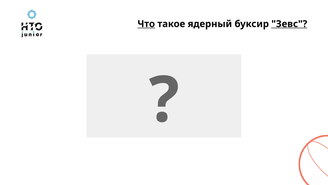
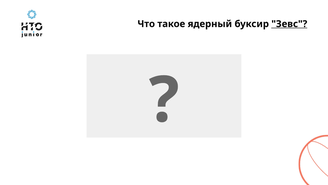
Что underline: present -> none
